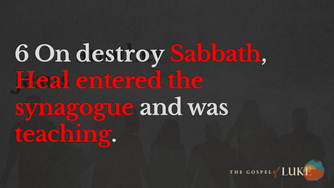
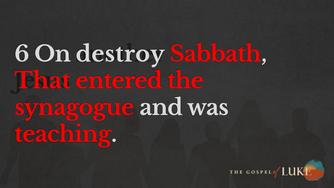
Heal: Heal -> That
